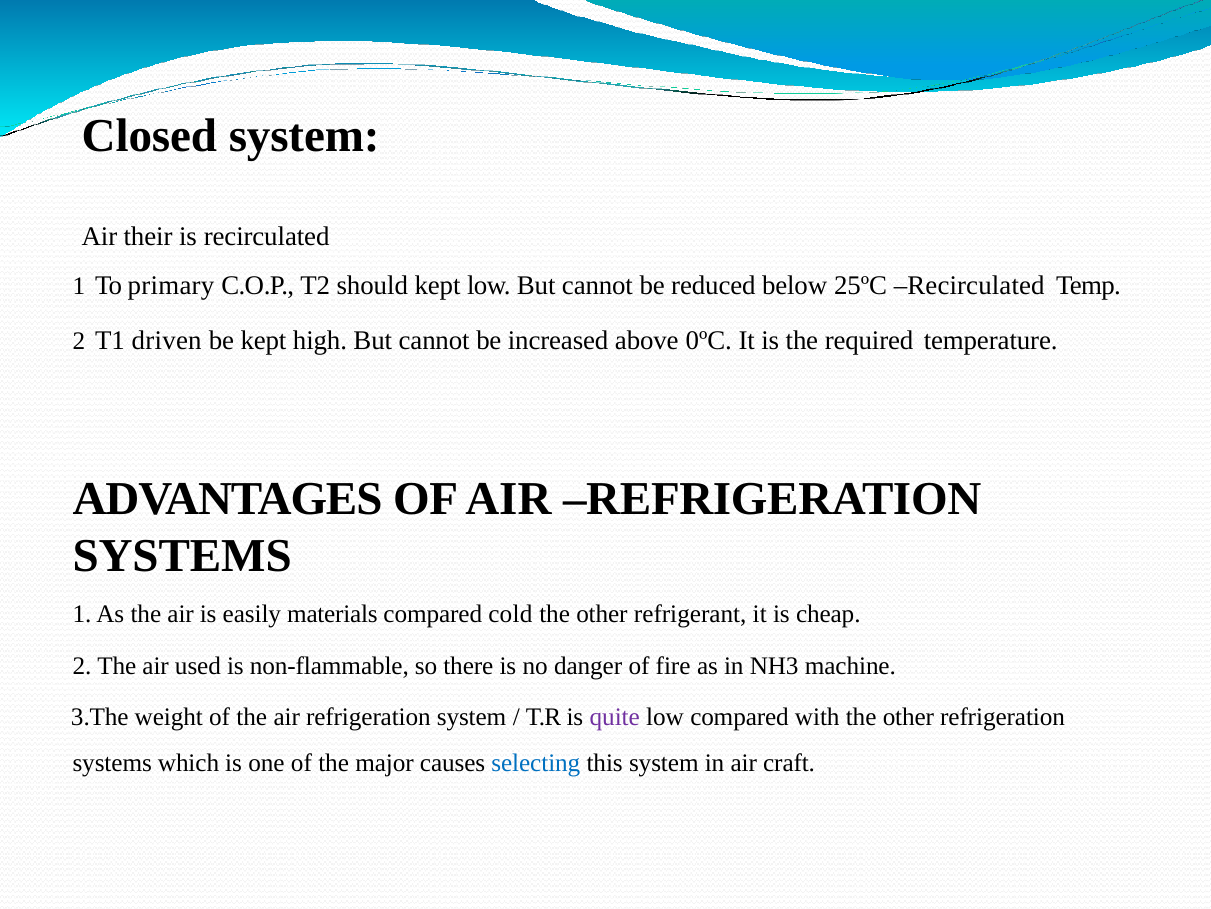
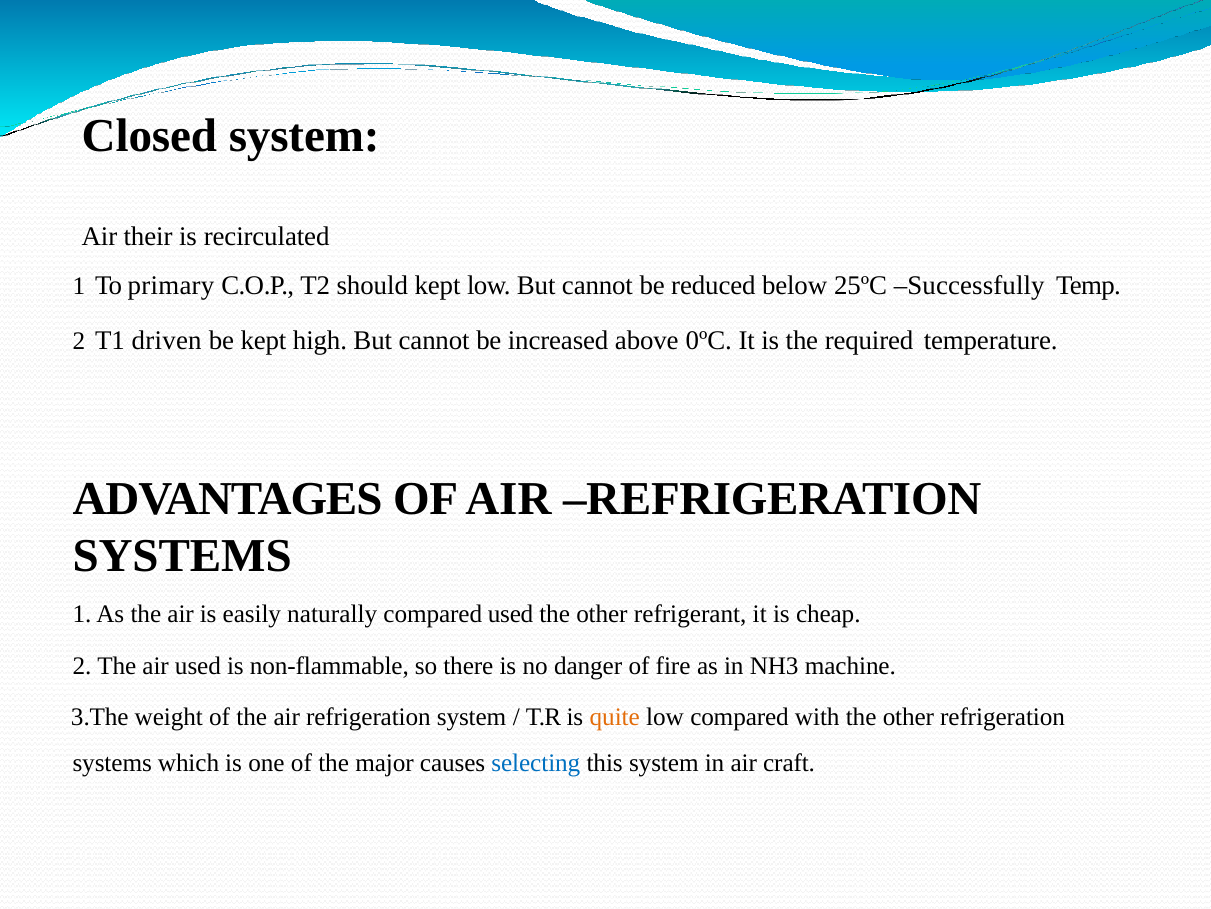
25ºC Recirculated: Recirculated -> Successfully
materials: materials -> naturally
compared cold: cold -> used
quite colour: purple -> orange
